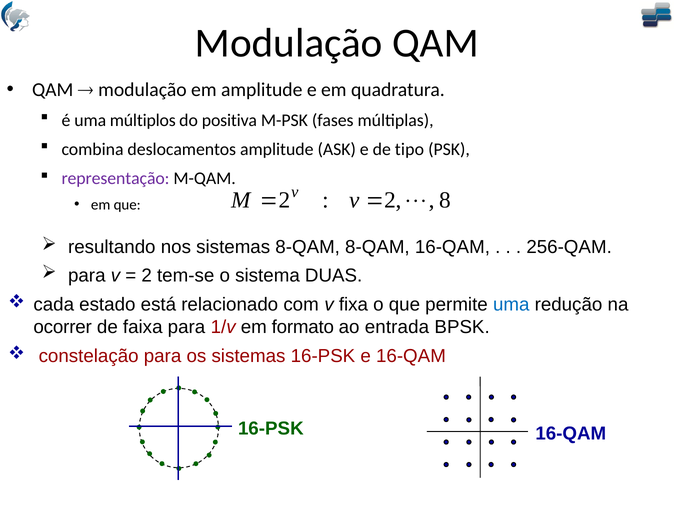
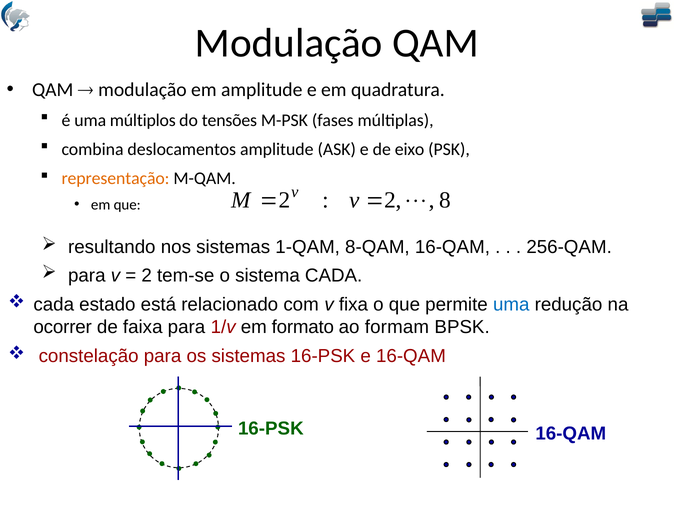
positiva: positiva -> tensões
tipo: tipo -> eixo
representação colour: purple -> orange
sistemas 8-QAM: 8-QAM -> 1-QAM
sistema DUAS: DUAS -> CADA
entrada: entrada -> formam
